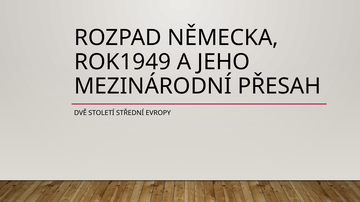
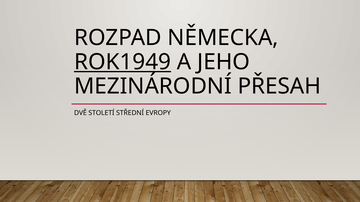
ROK1949 underline: none -> present
